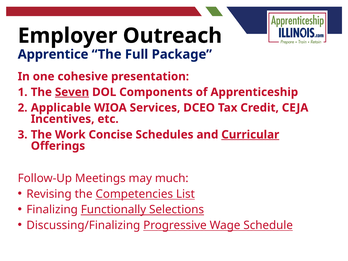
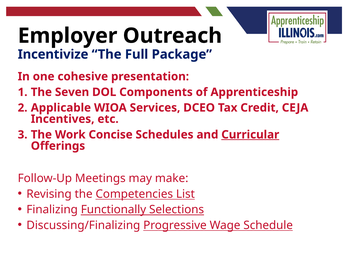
Apprentice: Apprentice -> Incentivize
Seven underline: present -> none
much: much -> make
